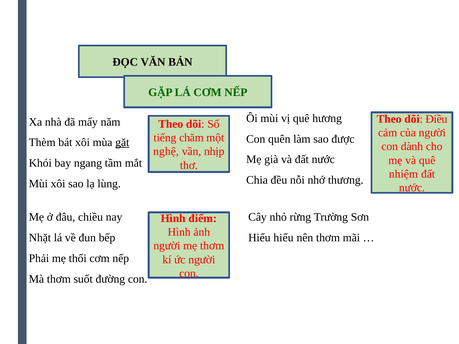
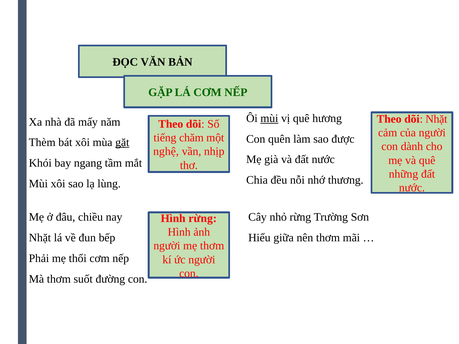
mùi at (269, 118) underline: none -> present
dõi Điều: Điều -> Nhặt
nhiệm: nhiệm -> những
Hình điểm: điểm -> rừng
Hiểu hiểu: hiểu -> giữa
